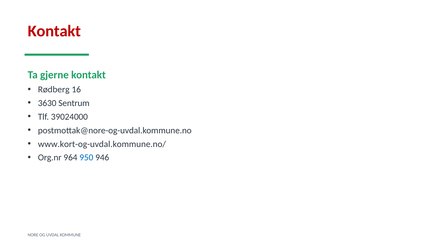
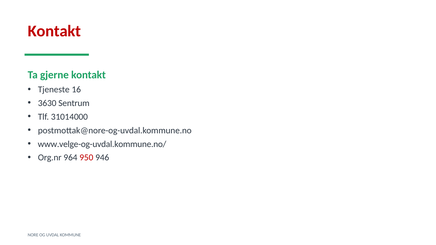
Rødberg: Rødberg -> Tjeneste
39024000: 39024000 -> 31014000
www.kort-og-uvdal.kommune.no/: www.kort-og-uvdal.kommune.no/ -> www.velge-og-uvdal.kommune.no/
950 colour: blue -> red
